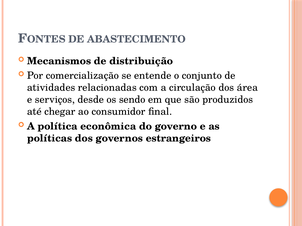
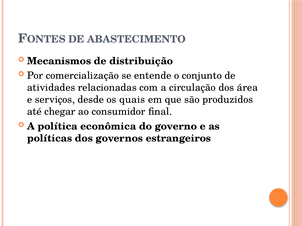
sendo: sendo -> quais
